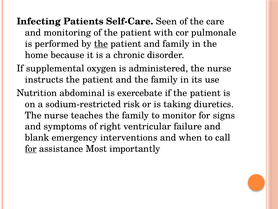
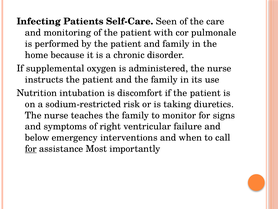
the at (101, 44) underline: present -> none
abdominal: abdominal -> intubation
exercebate: exercebate -> discomfort
blank: blank -> below
